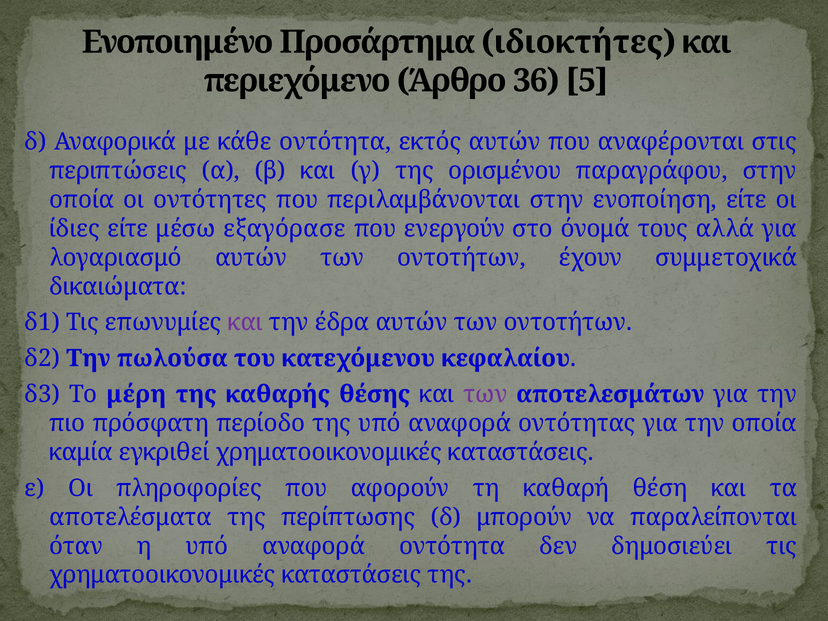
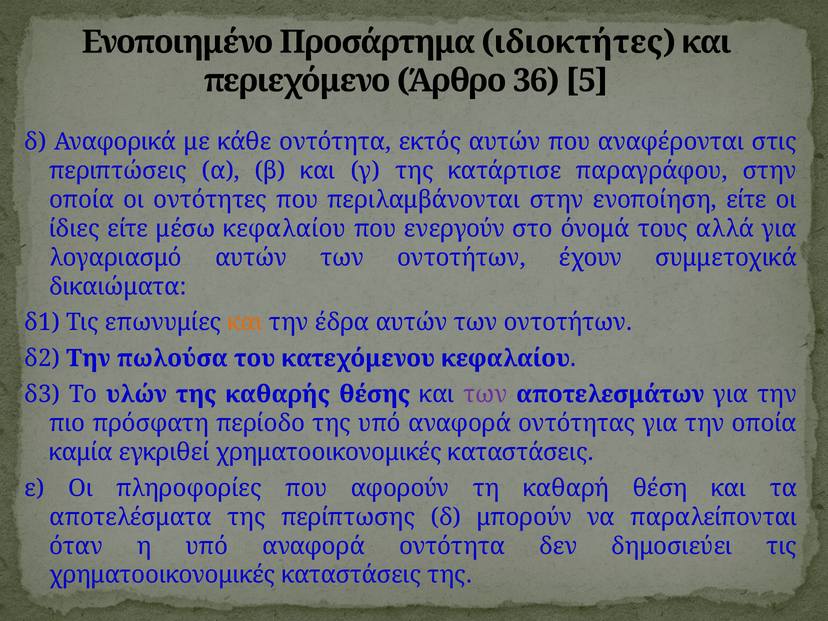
ορισμένου: ορισμένου -> κατάρτισε
μέσω εξαγόρασε: εξαγόρασε -> κεφαλαίου
και at (245, 322) colour: purple -> orange
μέρη: μέρη -> υλών
